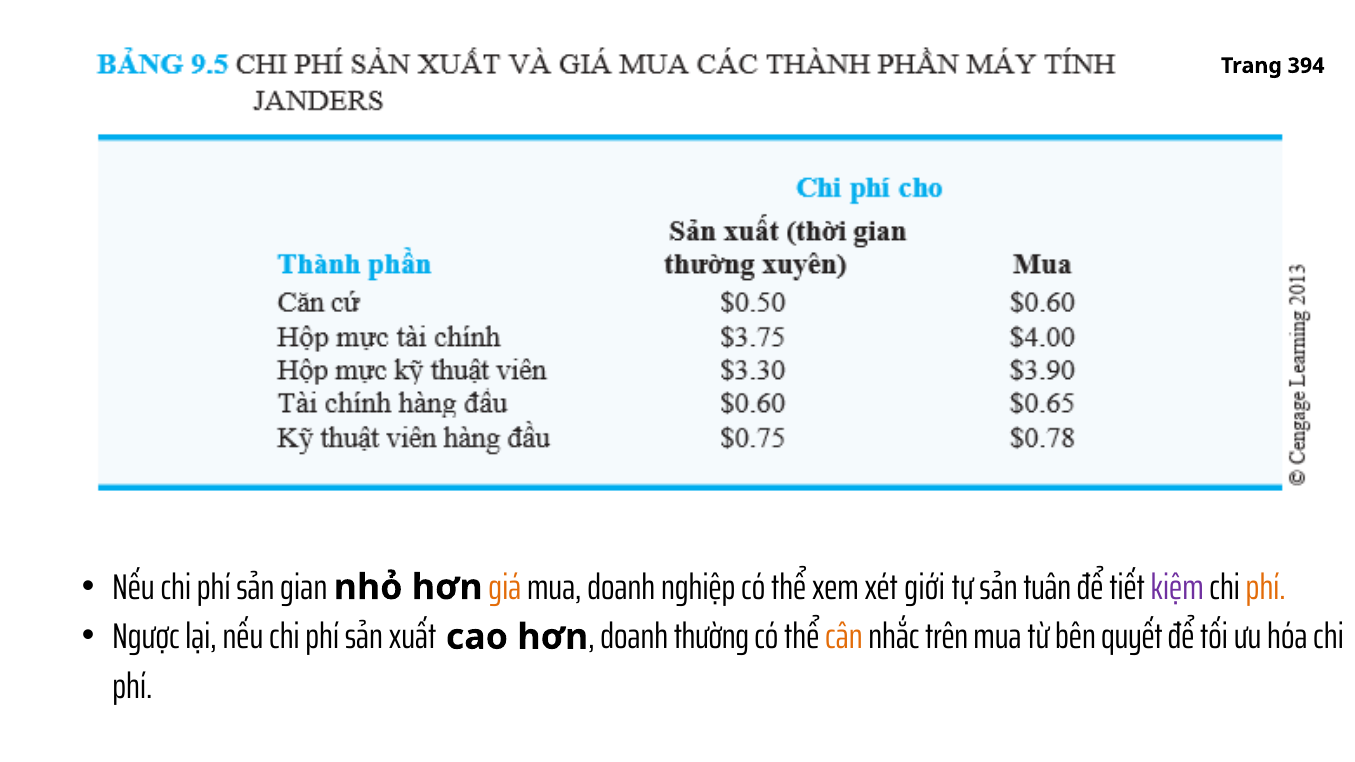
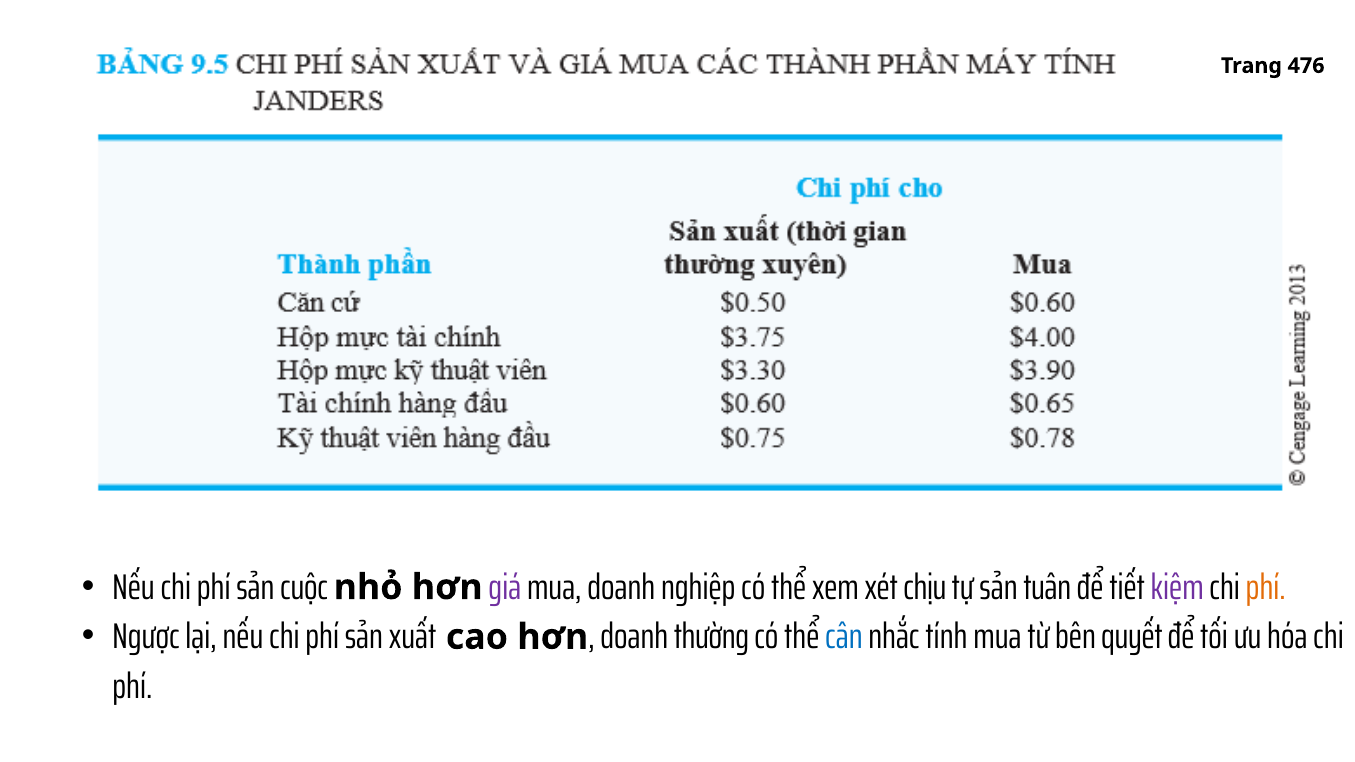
394: 394 -> 476
gian: gian -> cuộc
giá colour: orange -> purple
giới: giới -> chịu
cân colour: orange -> blue
trên: trên -> tính
